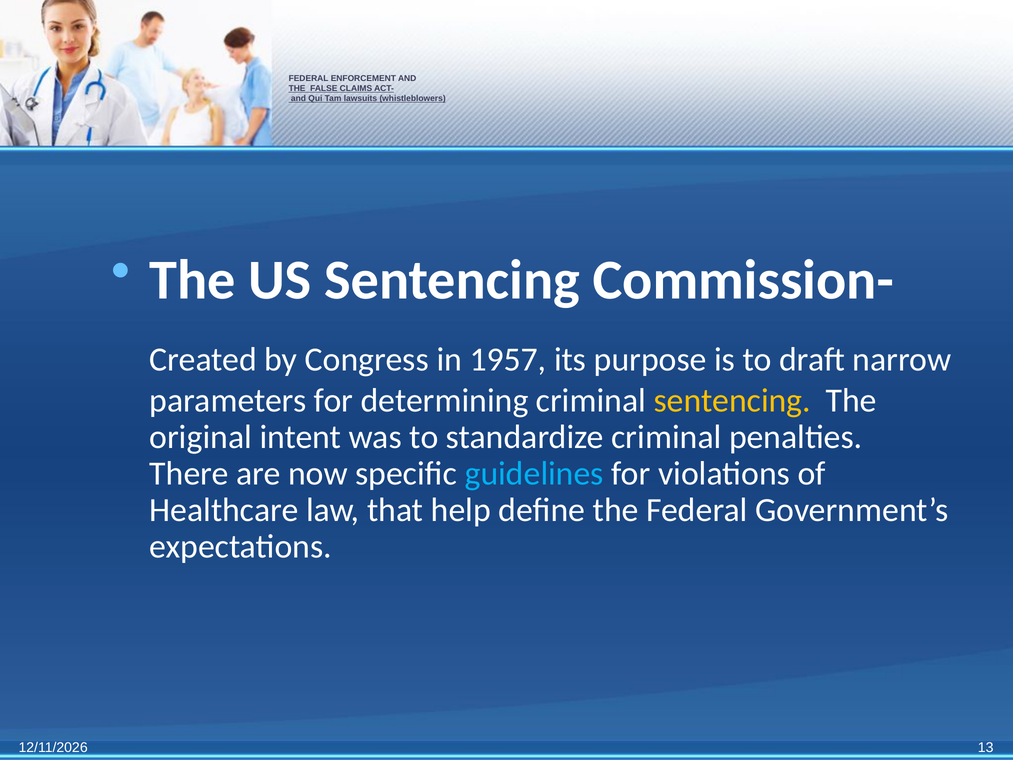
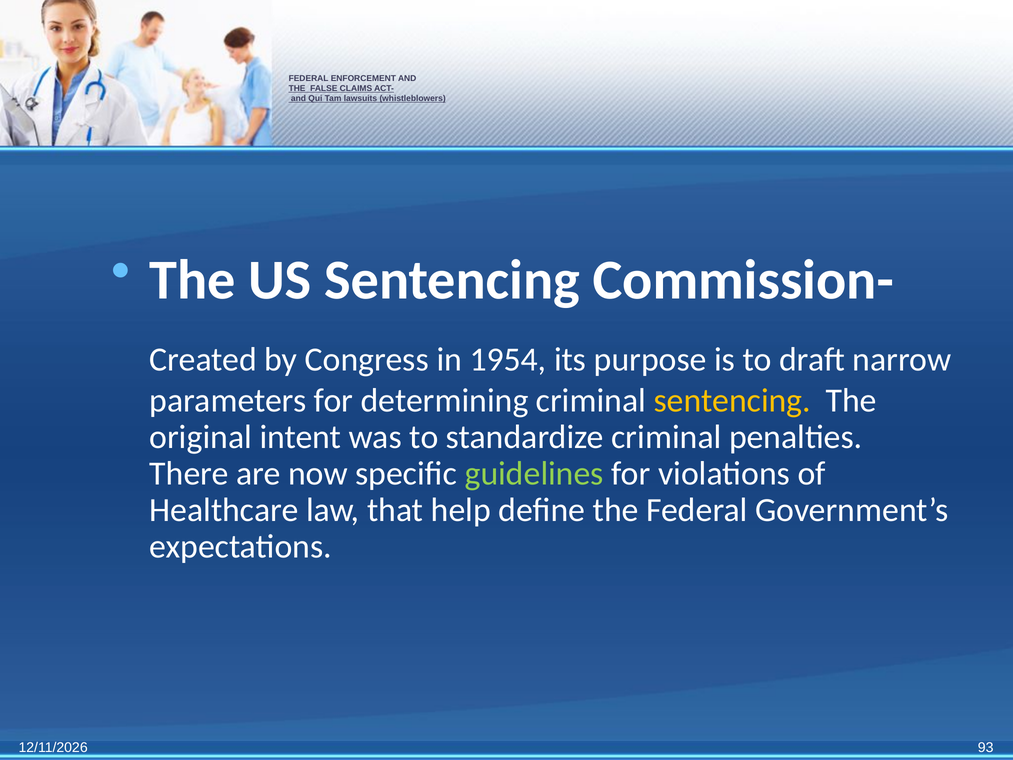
1957: 1957 -> 1954
guidelines colour: light blue -> light green
13: 13 -> 93
